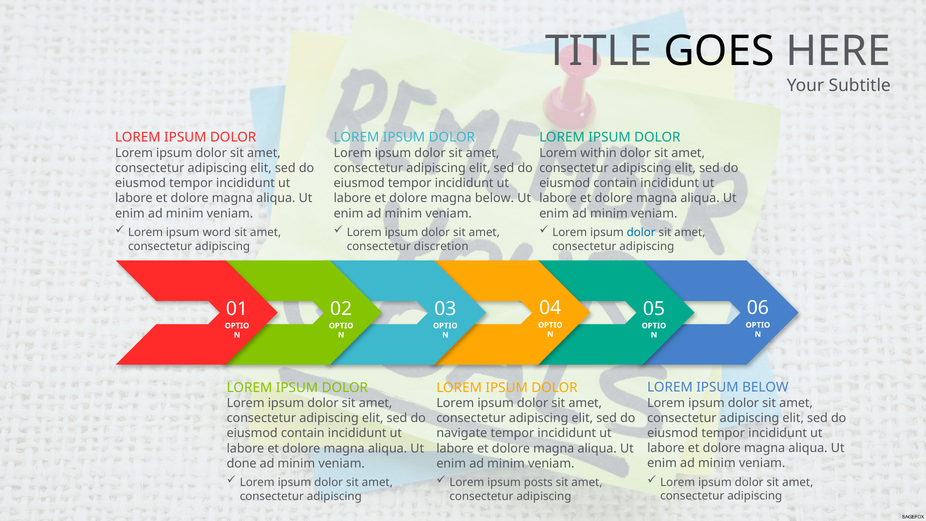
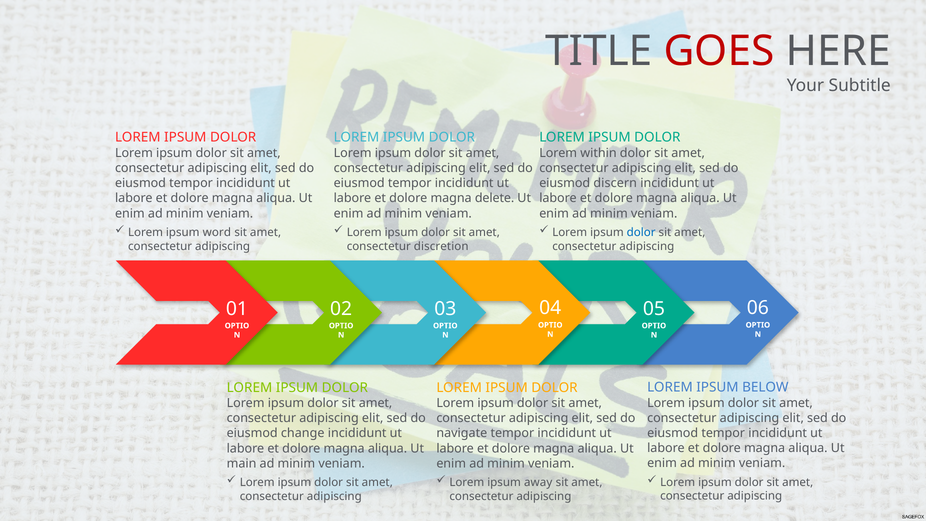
GOES colour: black -> red
contain at (615, 183): contain -> discern
magna below: below -> delete
contain at (303, 433): contain -> change
done: done -> main
posts: posts -> away
